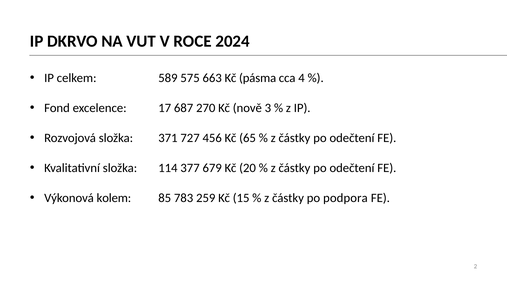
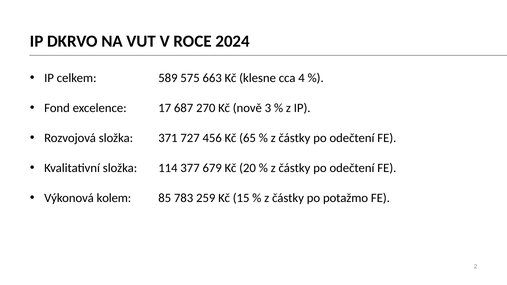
pásma: pásma -> klesne
podpora: podpora -> potažmo
